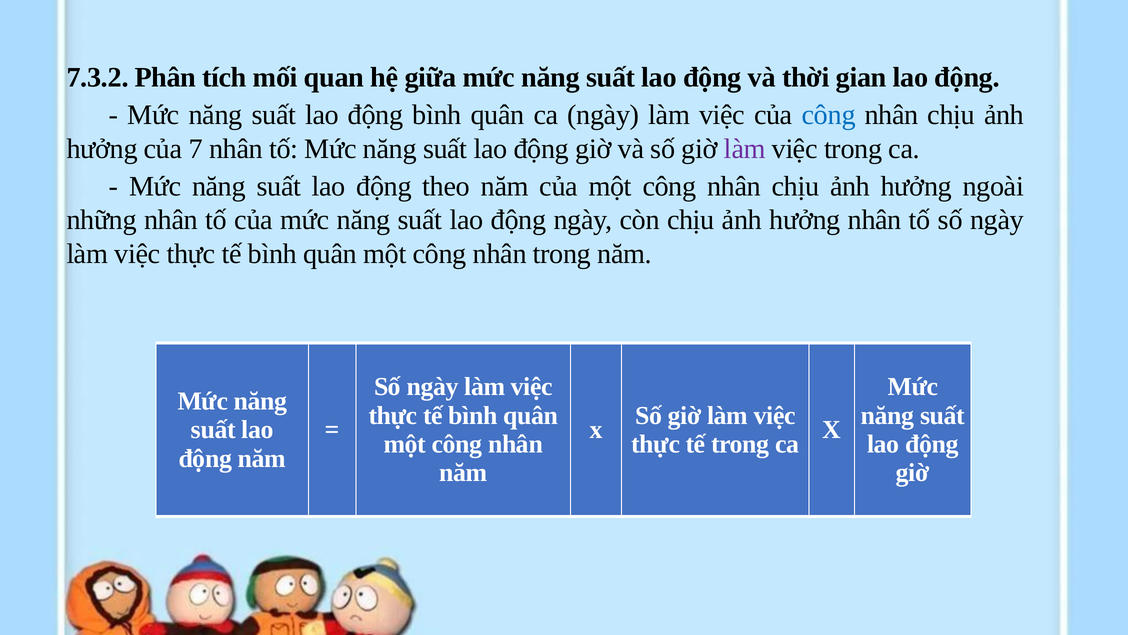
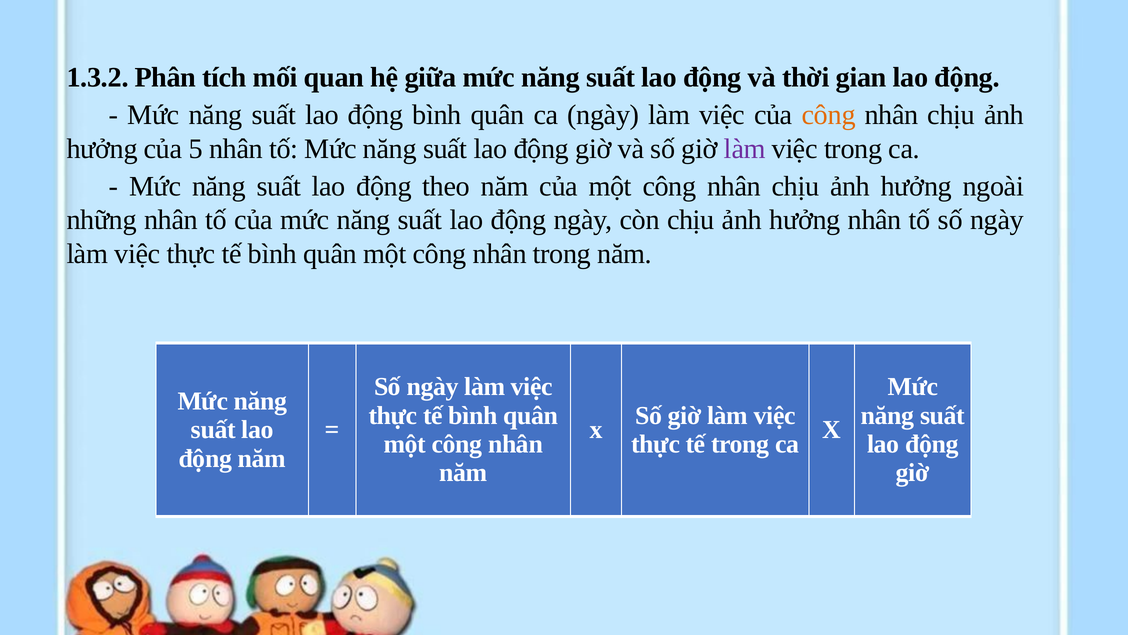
7.3.2: 7.3.2 -> 1.3.2
công at (829, 115) colour: blue -> orange
7: 7 -> 5
